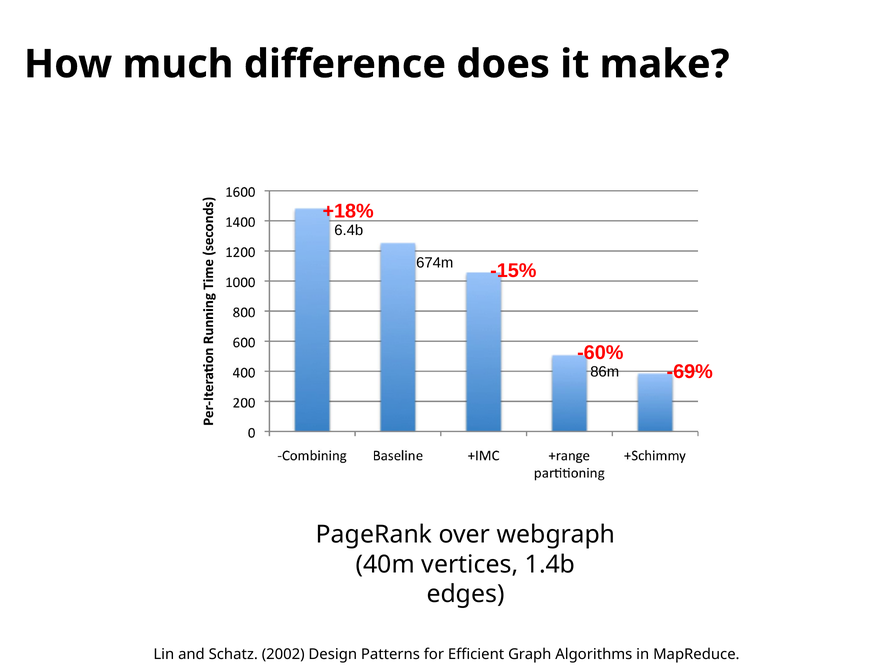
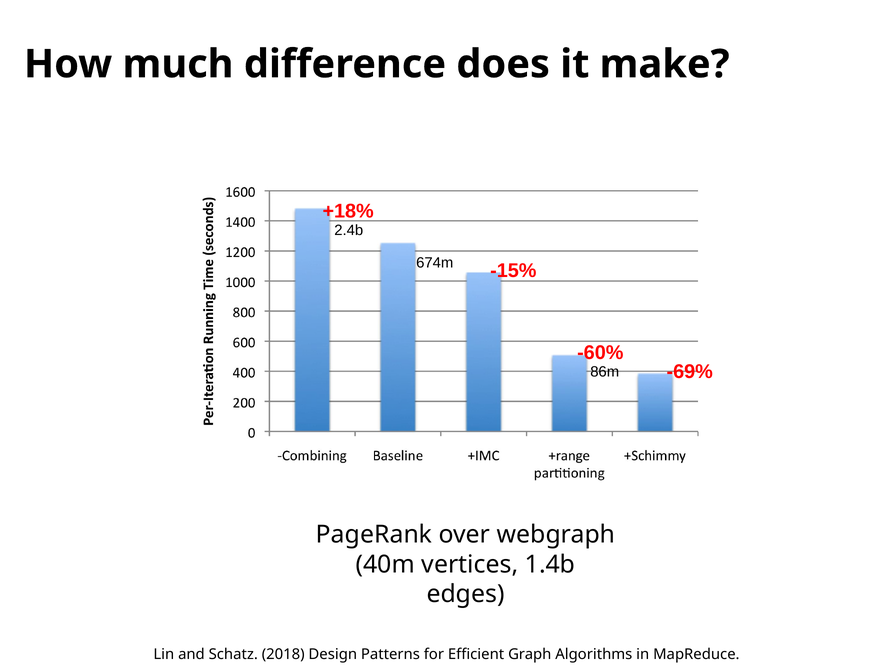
6.4b: 6.4b -> 2.4b
2002: 2002 -> 2018
